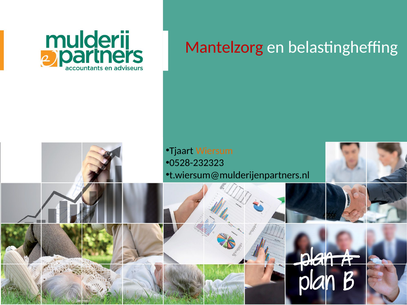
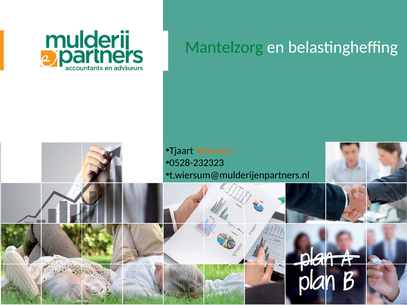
Mantelzorg colour: red -> green
